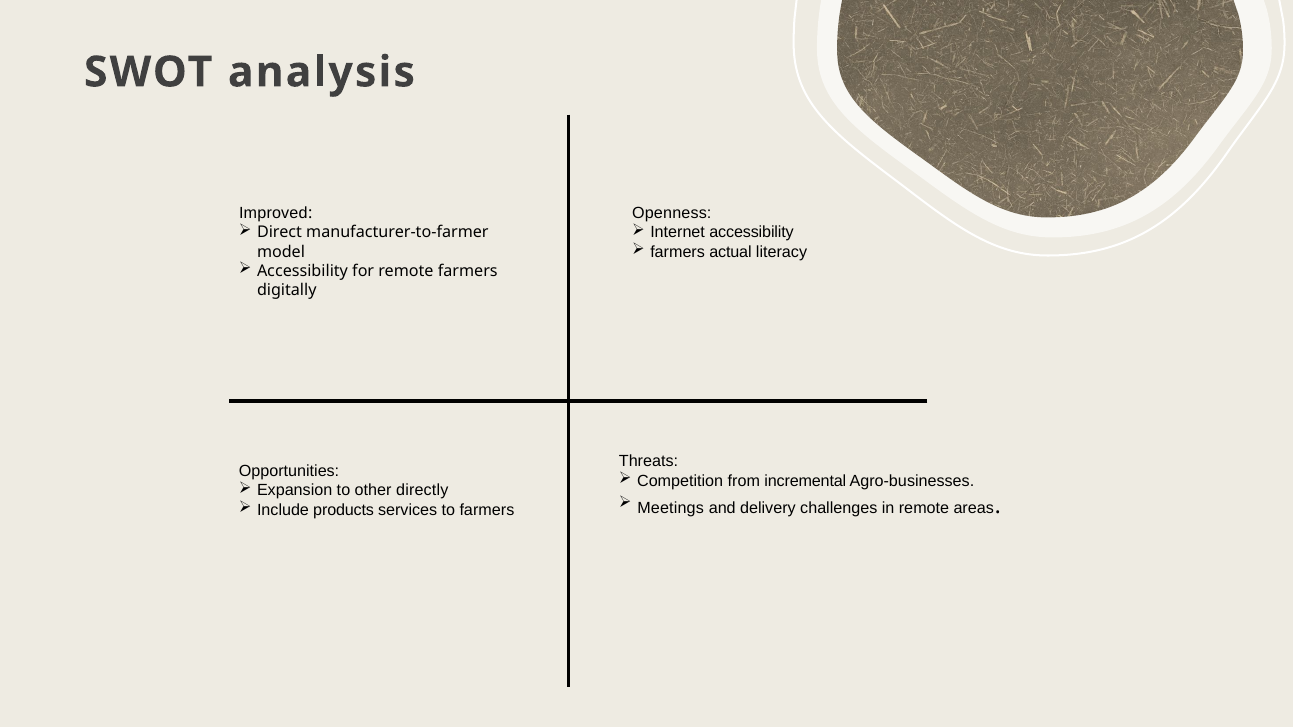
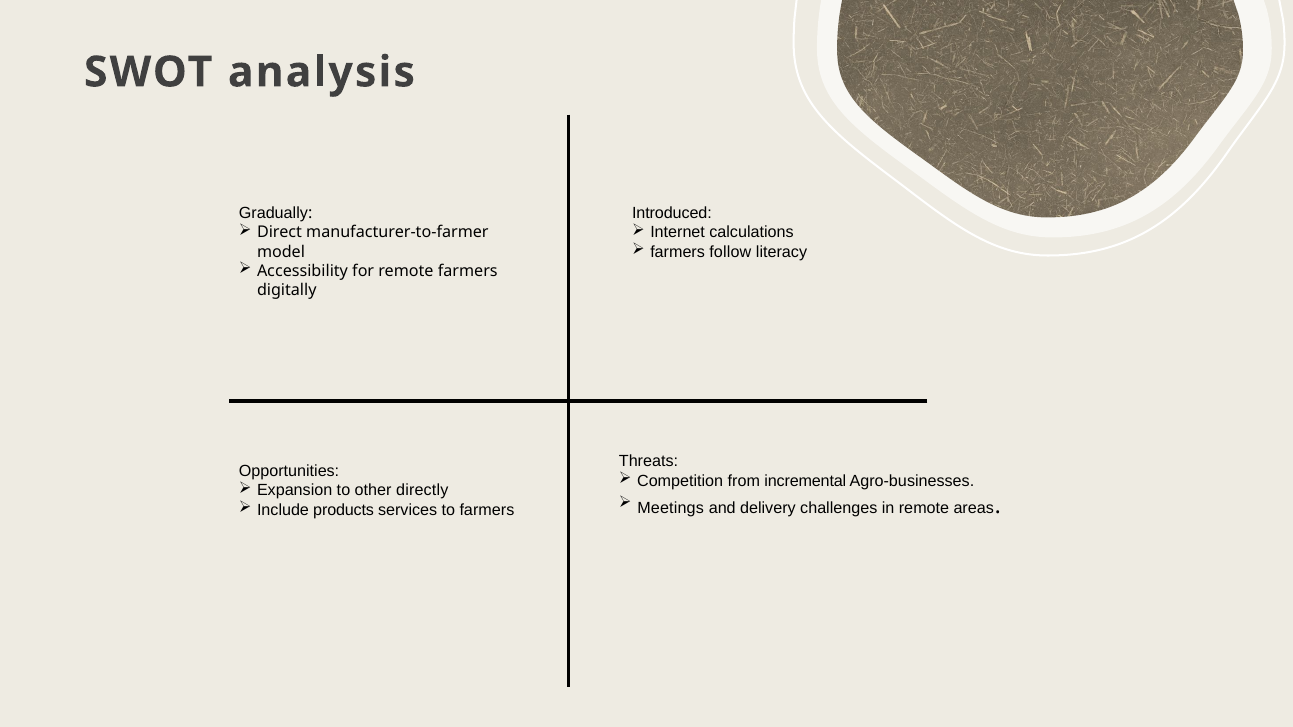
Improved: Improved -> Gradually
Openness: Openness -> Introduced
Internet accessibility: accessibility -> calculations
actual: actual -> follow
